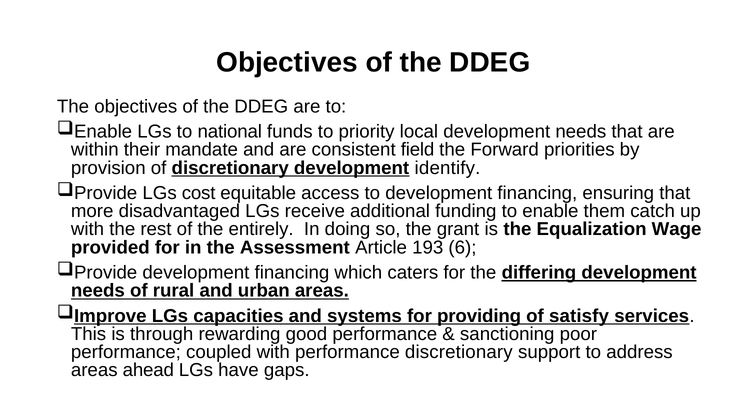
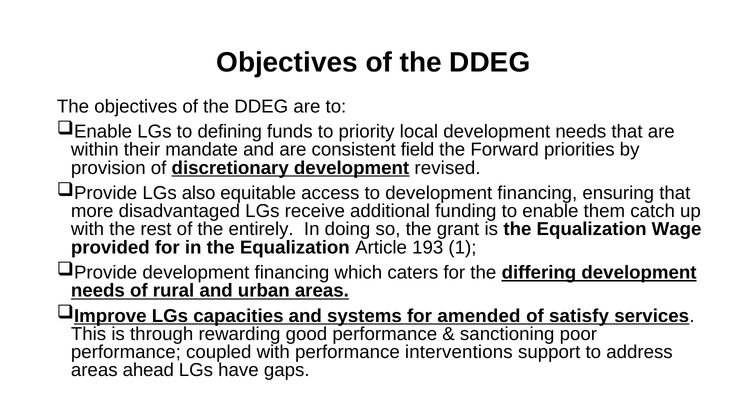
national: national -> defining
identify: identify -> revised
cost: cost -> also
in the Assessment: Assessment -> Equalization
6: 6 -> 1
providing: providing -> amended
performance discretionary: discretionary -> interventions
